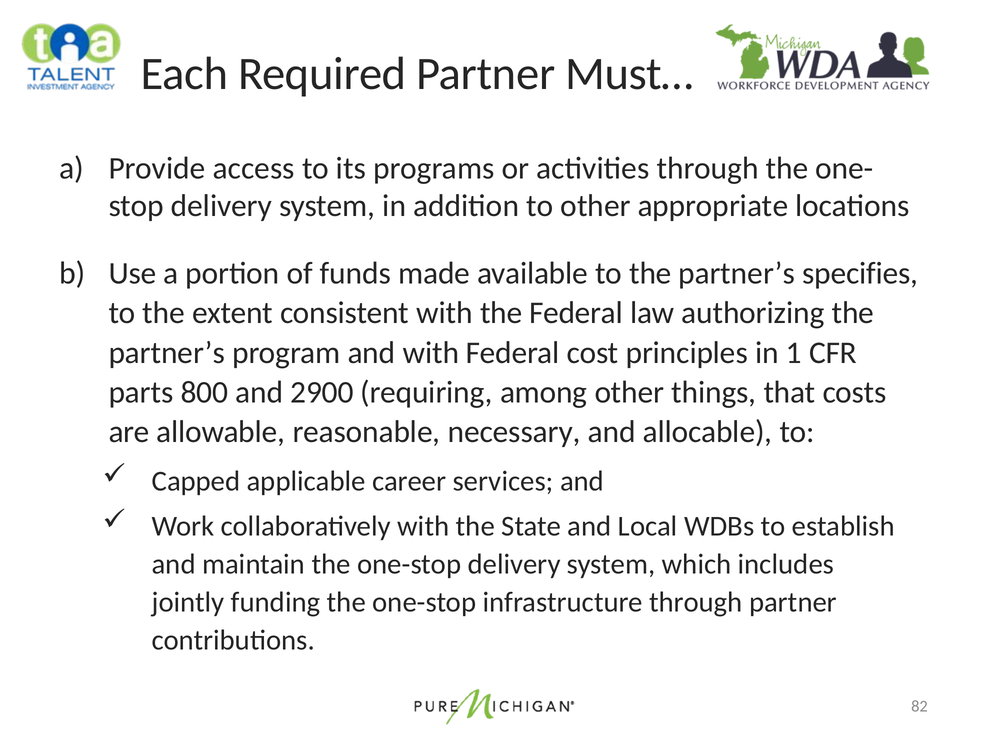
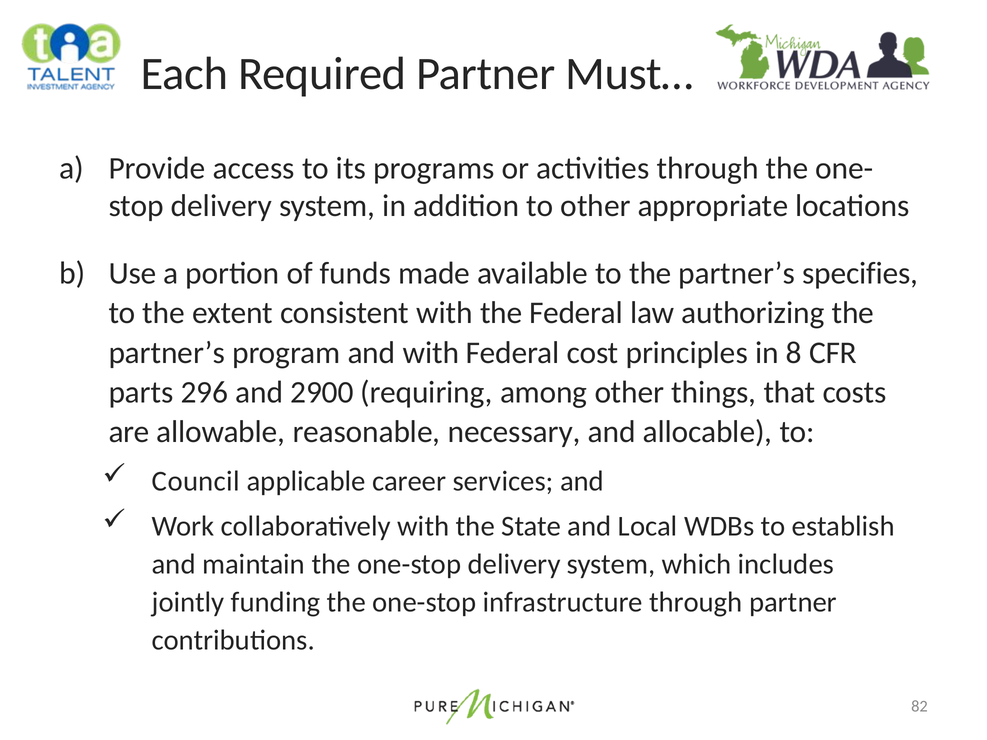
1: 1 -> 8
800: 800 -> 296
Capped: Capped -> Council
